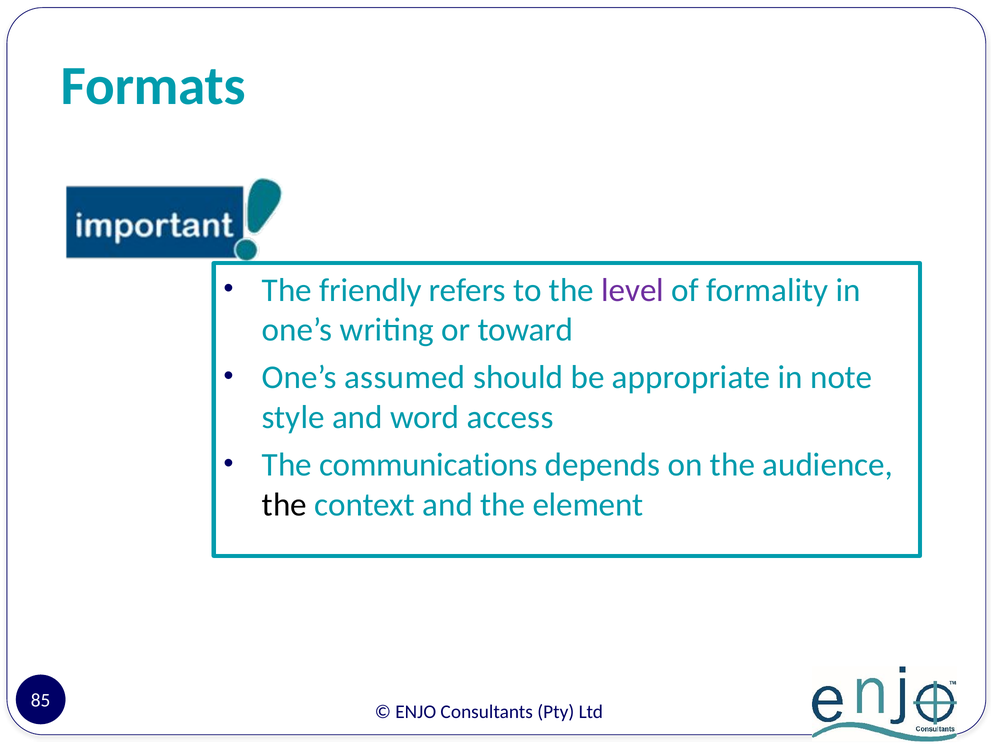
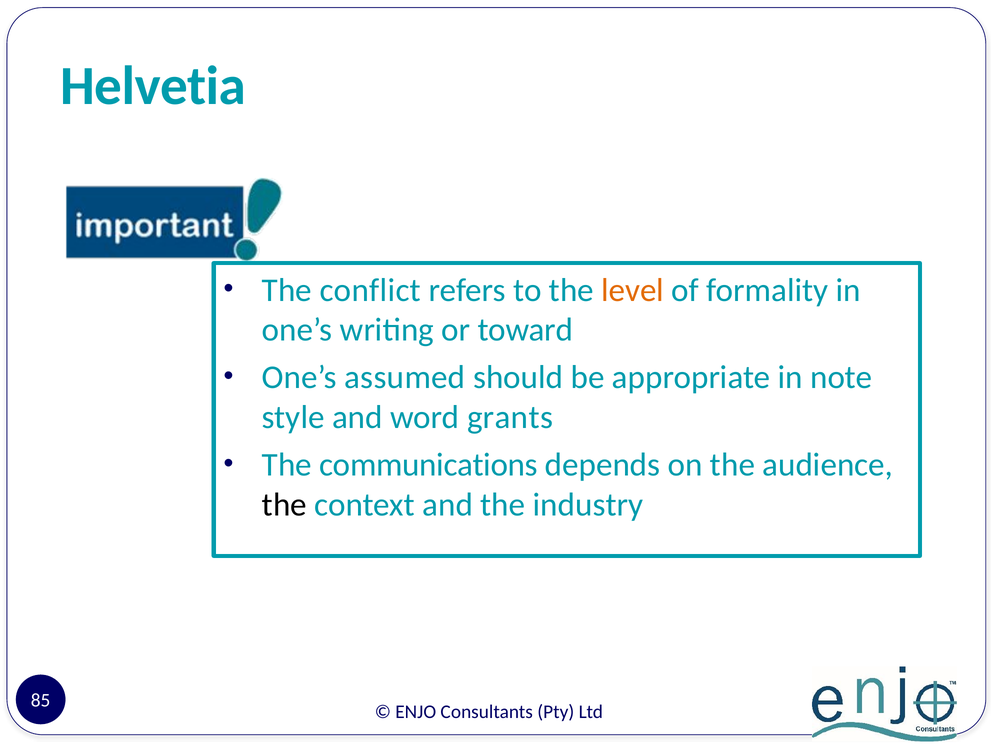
Formats: Formats -> Helvetia
friendly: friendly -> conflict
level colour: purple -> orange
access: access -> grants
element: element -> industry
